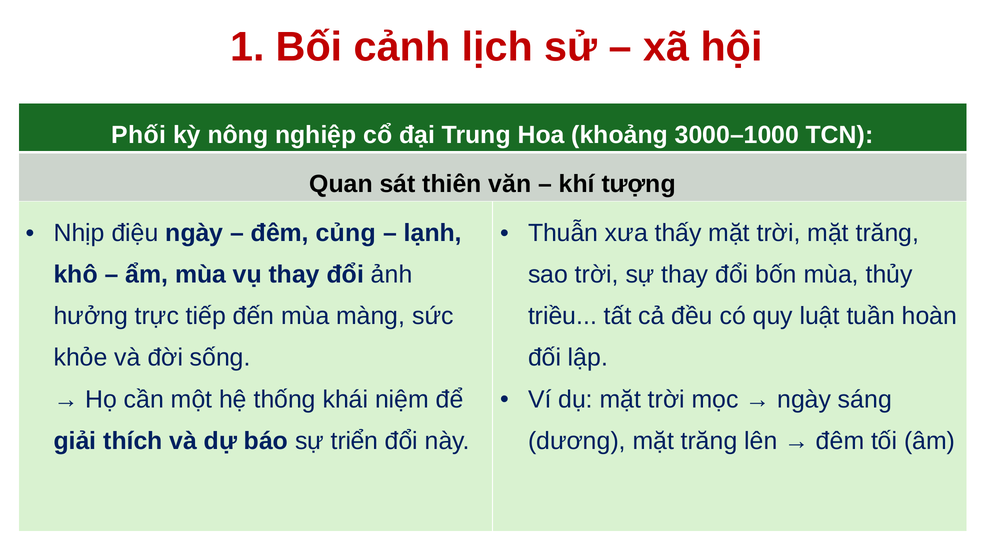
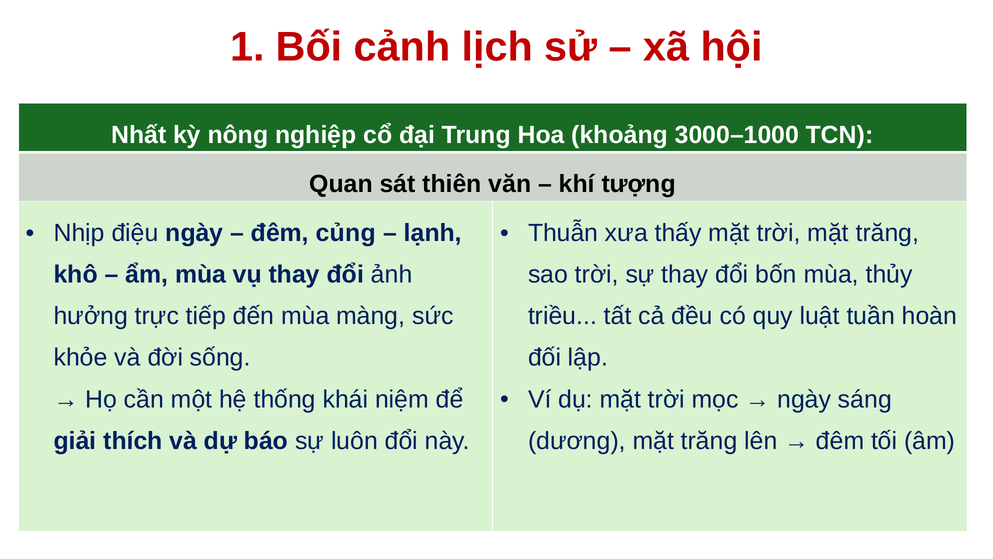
Phối: Phối -> Nhất
triển: triển -> luôn
